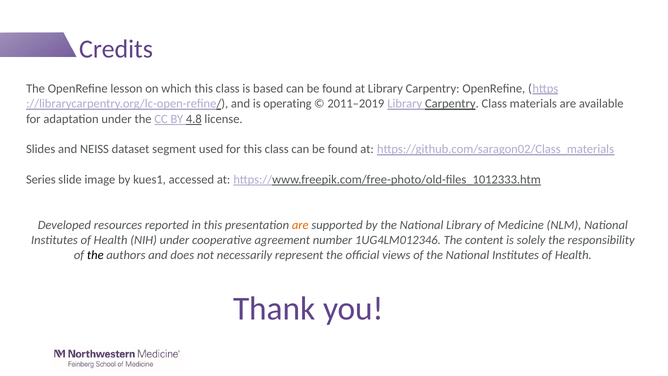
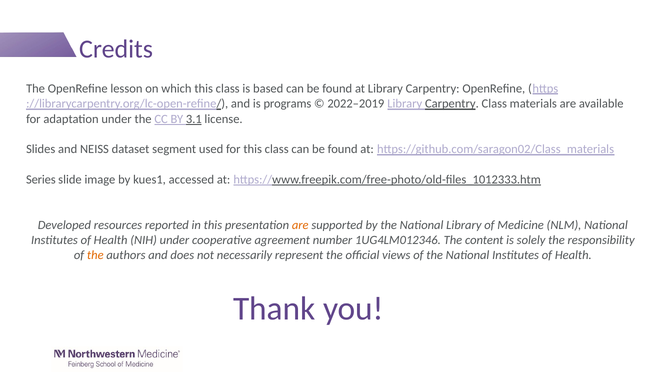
operating: operating -> programs
2011–2019: 2011–2019 -> 2022–2019
4.8: 4.8 -> 3.1
the at (95, 255) colour: black -> orange
